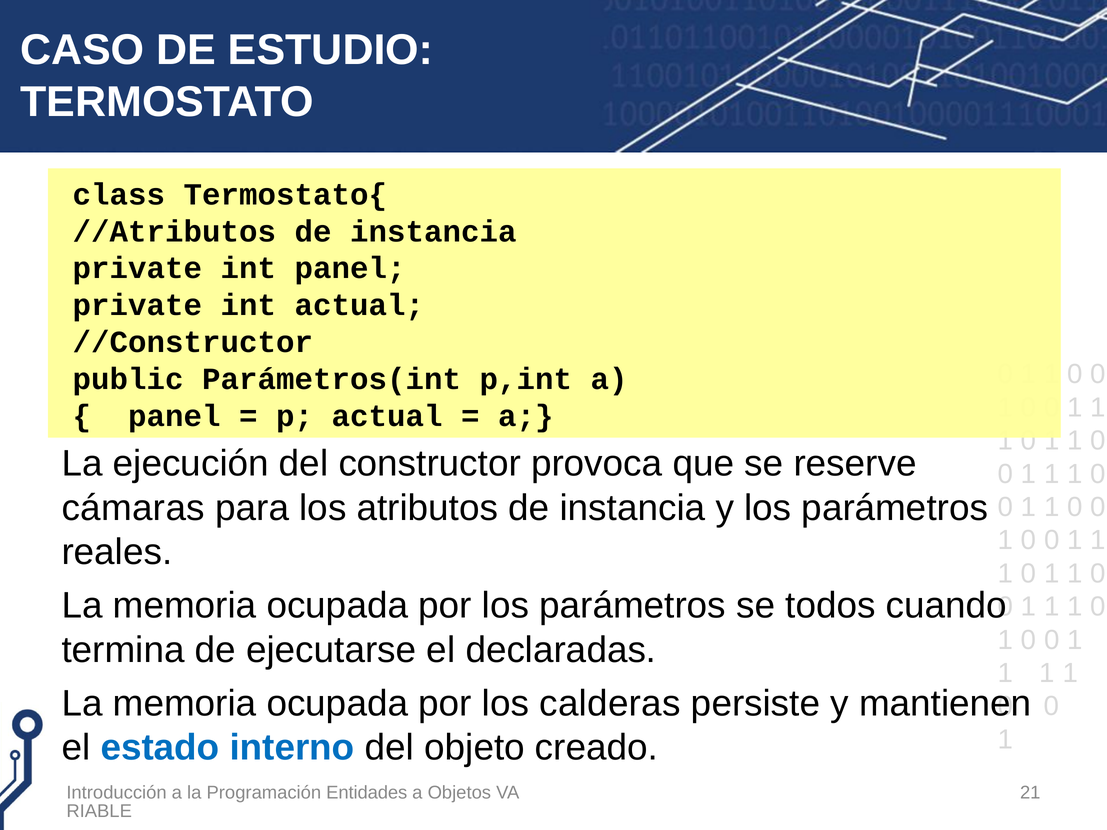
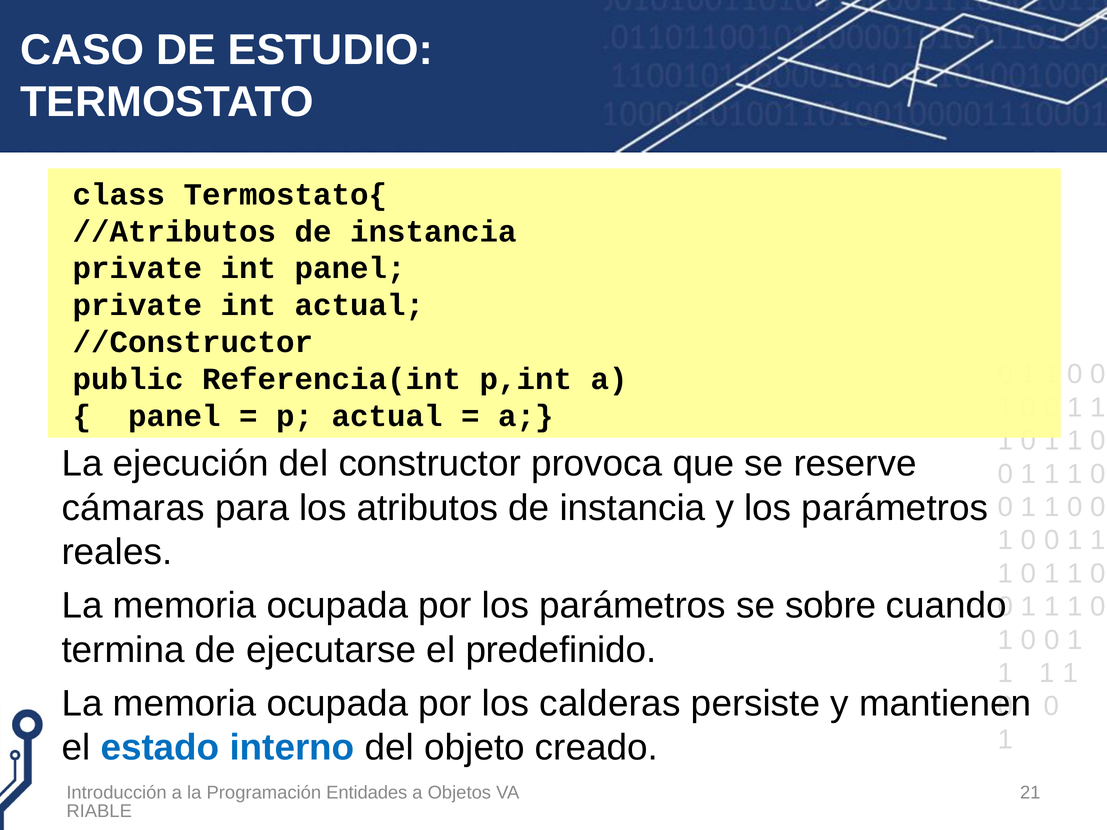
Parámetros(int: Parámetros(int -> Referencia(int
todos: todos -> sobre
declaradas: declaradas -> predefinido
